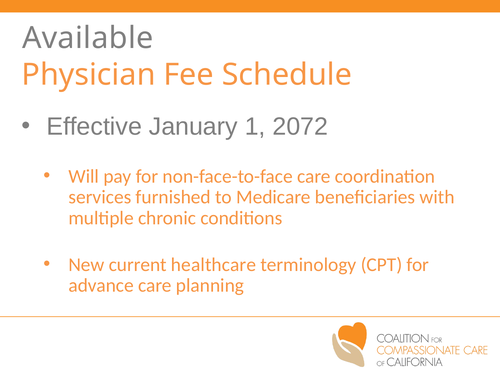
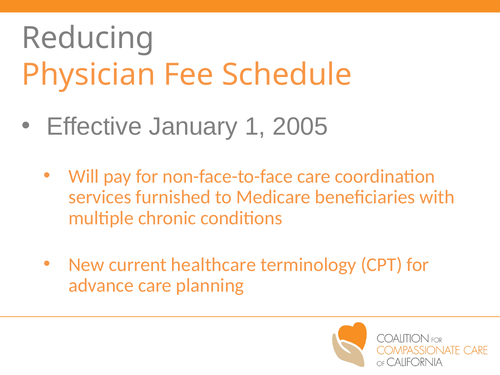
Available: Available -> Reducing
2072: 2072 -> 2005
